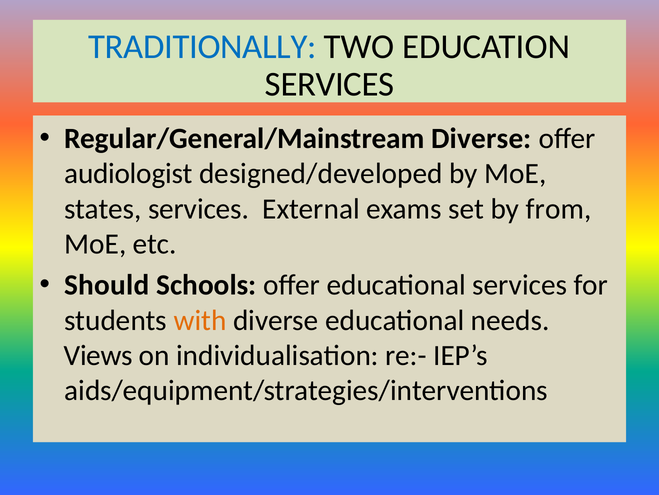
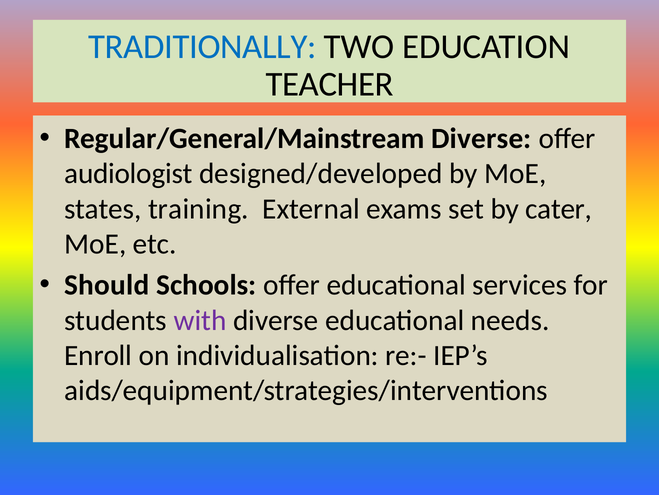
SERVICES at (330, 84): SERVICES -> TEACHER
states services: services -> training
from: from -> cater
with colour: orange -> purple
Views: Views -> Enroll
